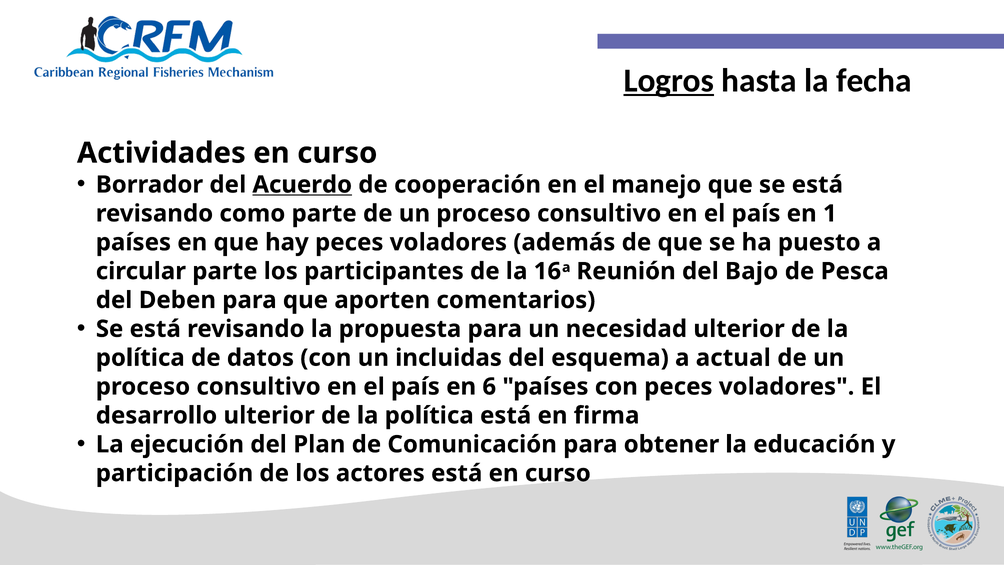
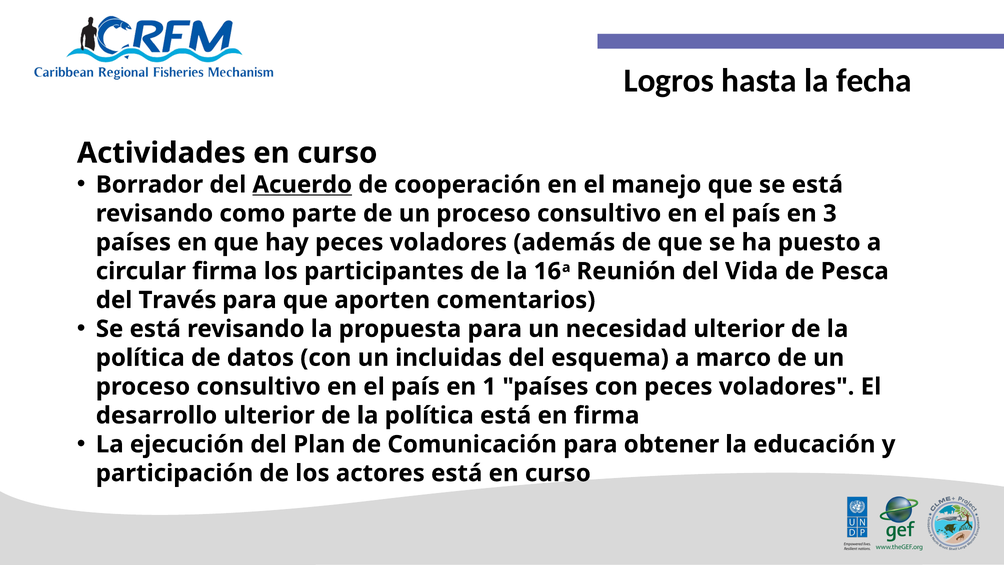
Logros underline: present -> none
1: 1 -> 3
circular parte: parte -> firma
Bajo: Bajo -> Vida
Deben: Deben -> Través
actual: actual -> marco
6: 6 -> 1
